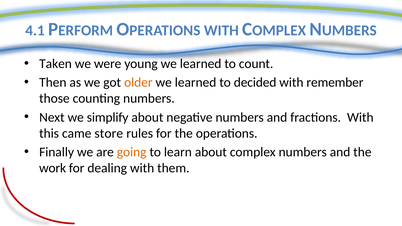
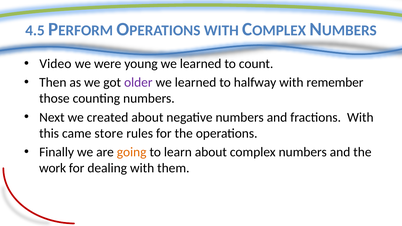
4.1: 4.1 -> 4.5
Taken: Taken -> Video
older colour: orange -> purple
decided: decided -> halfway
simplify: simplify -> created
